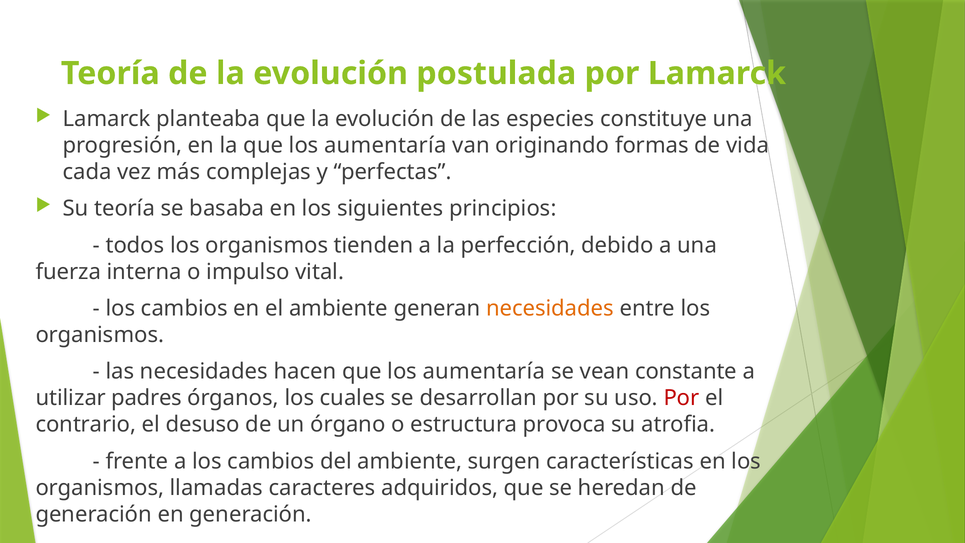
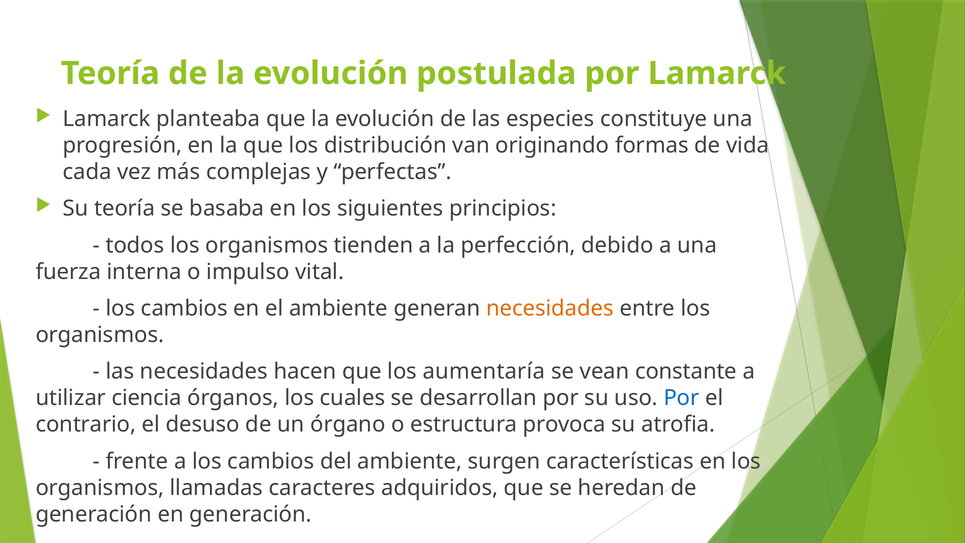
la que los aumentaría: aumentaría -> distribución
padres: padres -> ciencia
Por at (682, 398) colour: red -> blue
